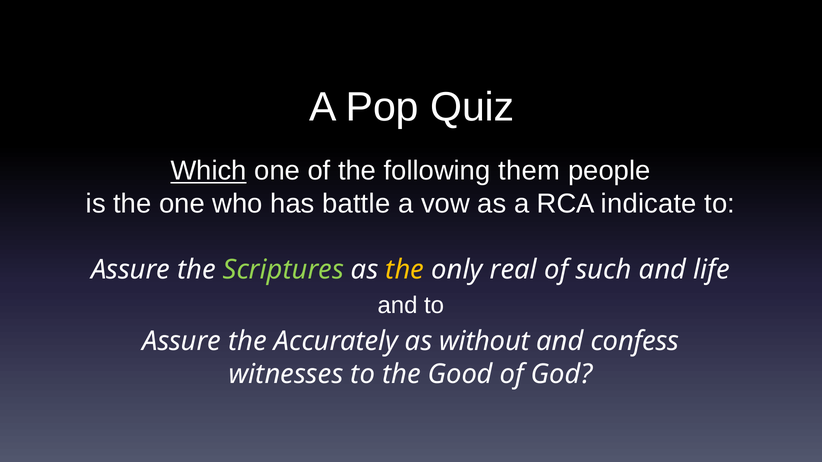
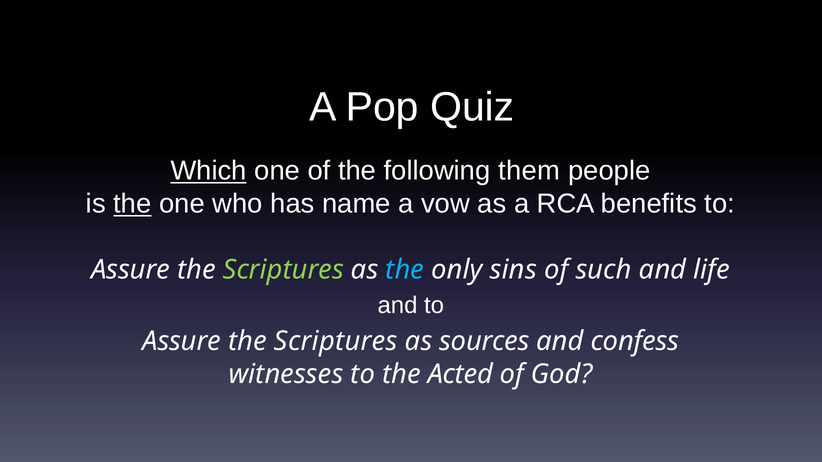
the at (132, 204) underline: none -> present
battle: battle -> name
indicate: indicate -> benefits
the at (405, 270) colour: yellow -> light blue
real: real -> sins
Accurately at (336, 342): Accurately -> Scriptures
without: without -> sources
Good: Good -> Acted
